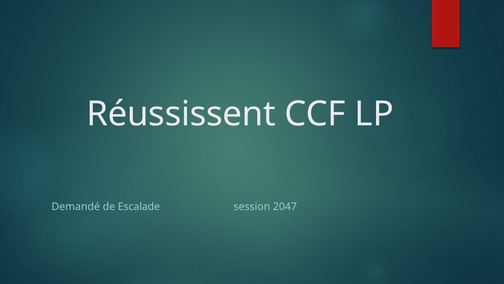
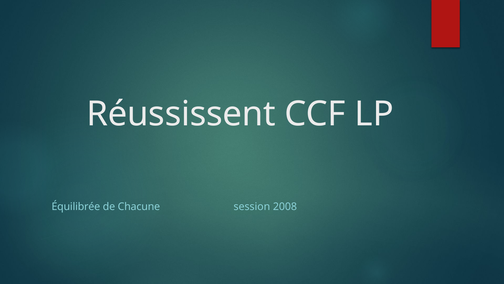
Demandé: Demandé -> Équilibrée
Escalade: Escalade -> Chacune
2047: 2047 -> 2008
